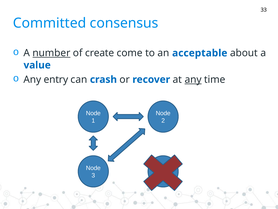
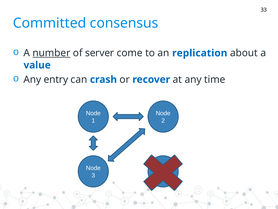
create: create -> server
acceptable: acceptable -> replication
any at (193, 79) underline: present -> none
